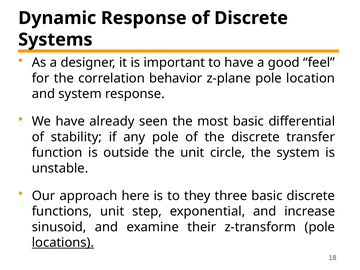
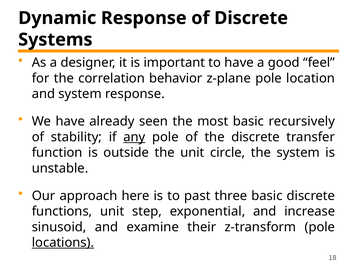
differential: differential -> recursively
any underline: none -> present
they: they -> past
